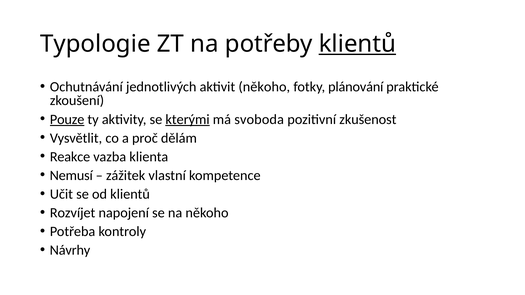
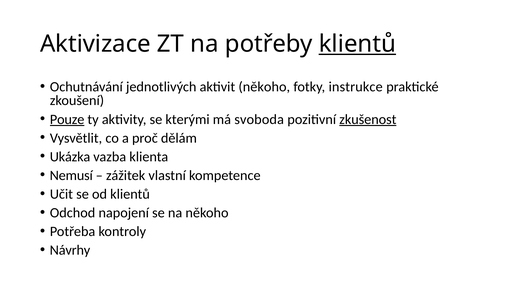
Typologie: Typologie -> Aktivizace
plánování: plánování -> instrukce
kterými underline: present -> none
zkušenost underline: none -> present
Reakce: Reakce -> Ukázka
Rozvíjet: Rozvíjet -> Odchod
